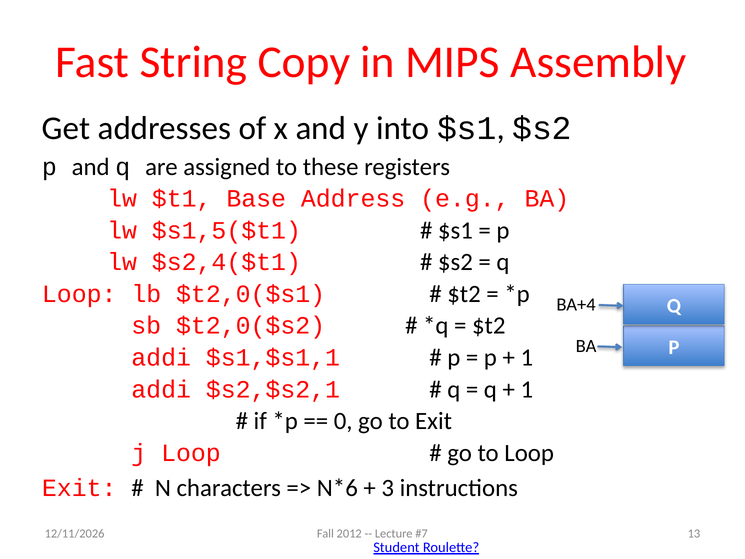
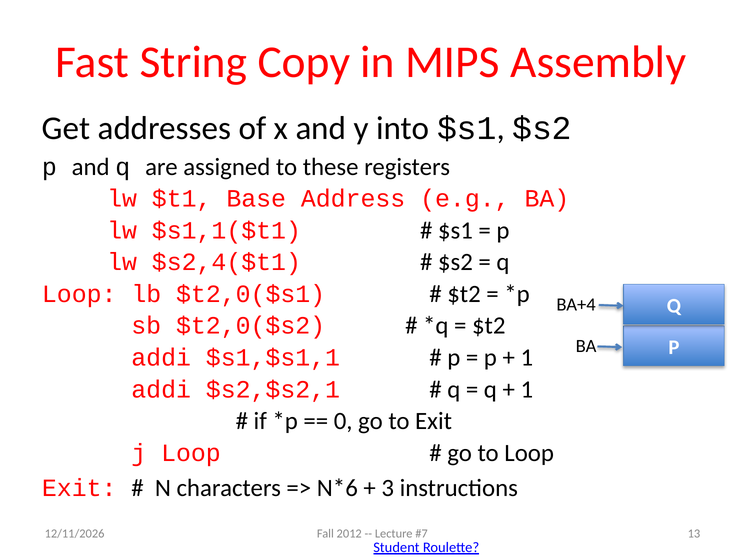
$s1,5($t1: $s1,5($t1 -> $s1,1($t1
